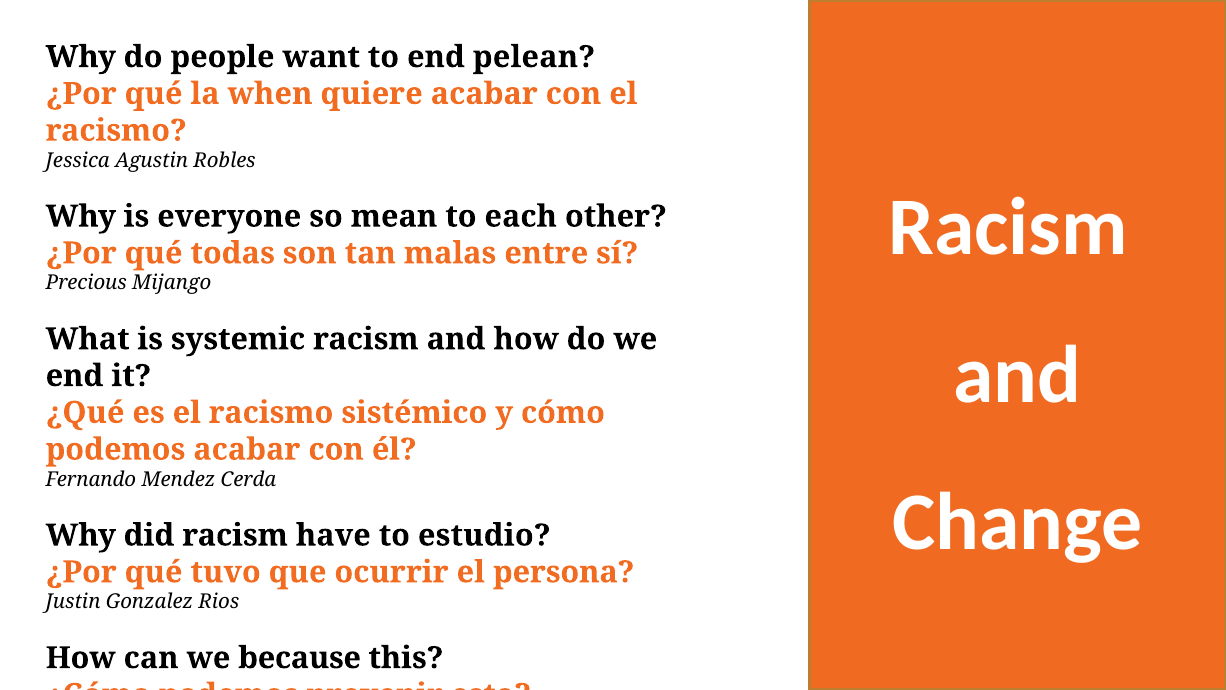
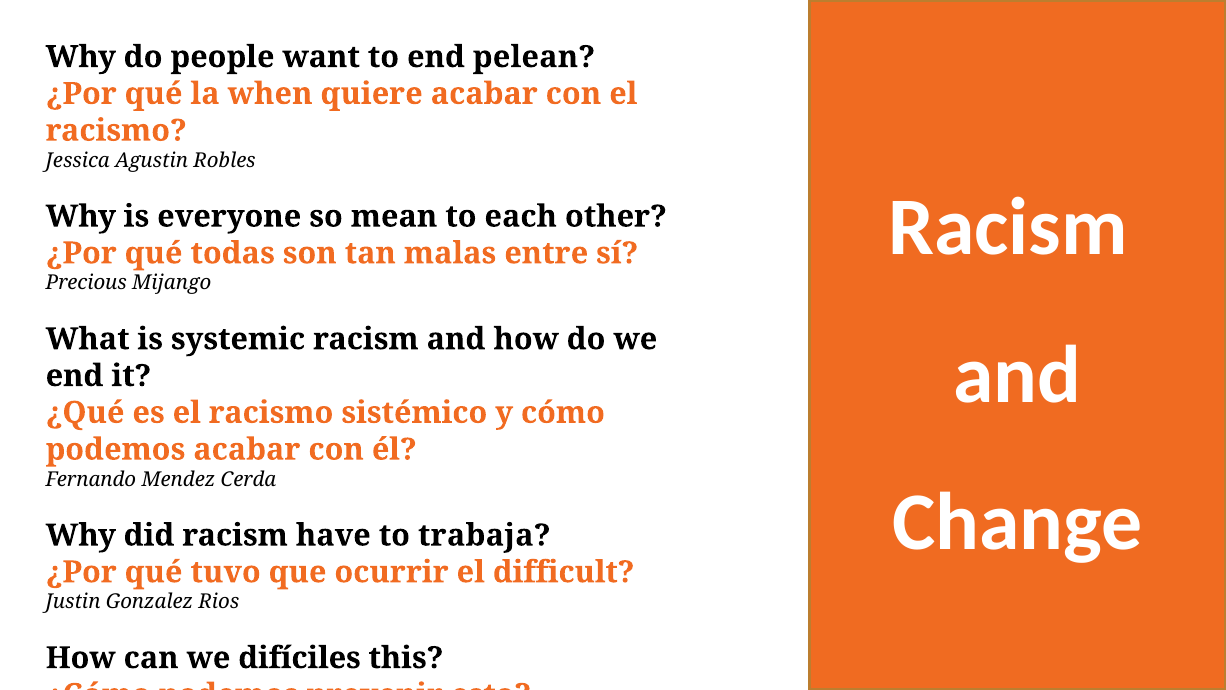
estudio: estudio -> trabaja
persona: persona -> difficult
because: because -> difíciles
